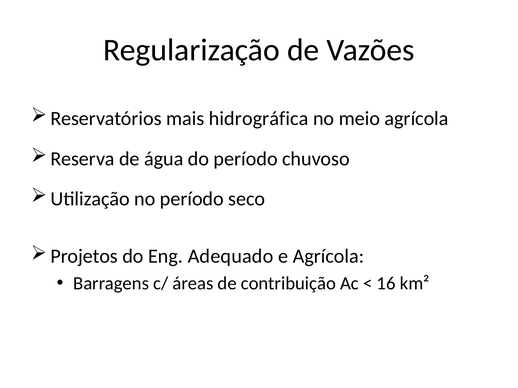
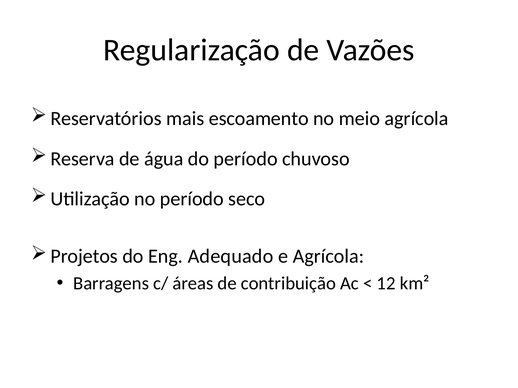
hidrográfica: hidrográfica -> escoamento
16: 16 -> 12
